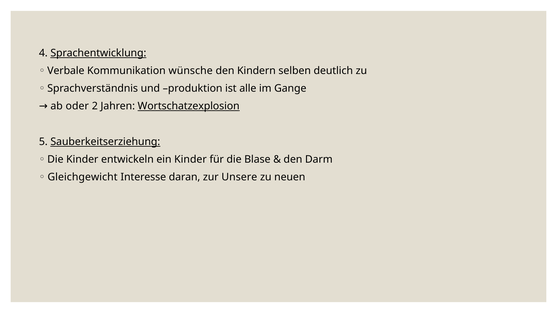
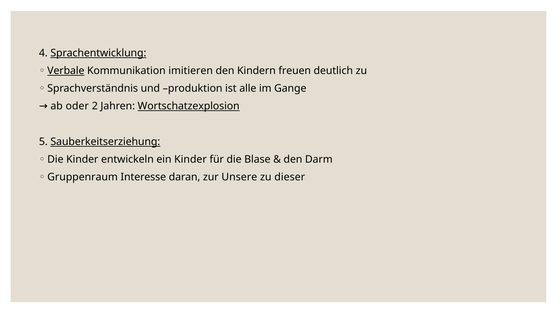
Verbale underline: none -> present
wünsche: wünsche -> imitieren
selben: selben -> freuen
Gleichgewicht: Gleichgewicht -> Gruppenraum
neuen: neuen -> dieser
